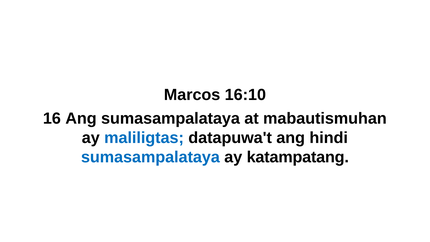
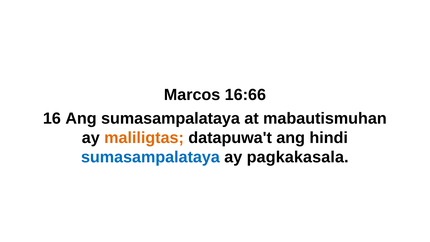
16:10: 16:10 -> 16:66
maliligtas colour: blue -> orange
katampatang: katampatang -> pagkakasala
